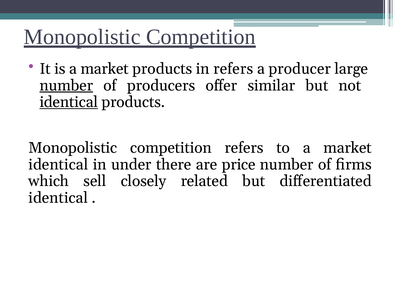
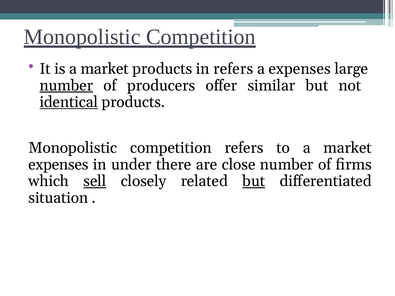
a producer: producer -> expenses
identical at (58, 165): identical -> expenses
price: price -> close
sell underline: none -> present
but at (254, 181) underline: none -> present
identical at (58, 198): identical -> situation
